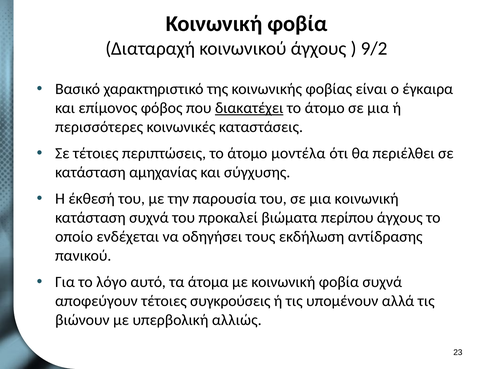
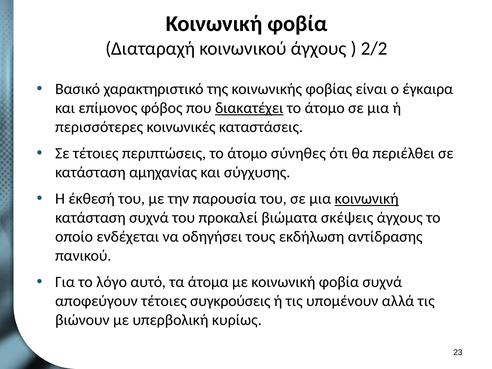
9/2: 9/2 -> 2/2
μοντέλα: μοντέλα -> σύνηθες
κοινωνική at (367, 199) underline: none -> present
περίπου: περίπου -> σκέψεις
αλλιώς: αλλιώς -> κυρίως
